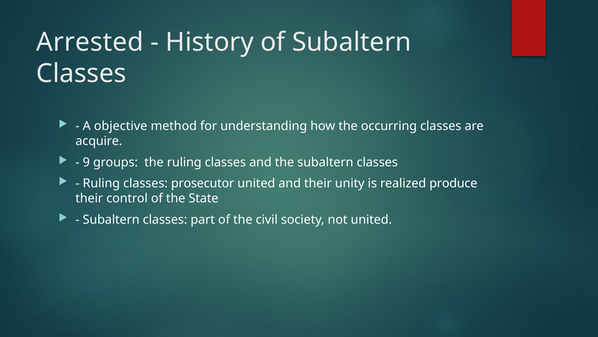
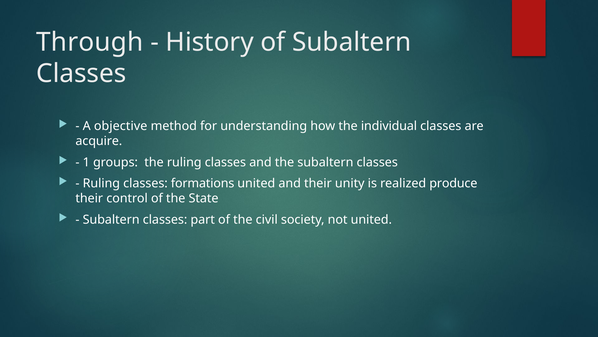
Arrested: Arrested -> Through
occurring: occurring -> individual
9: 9 -> 1
prosecutor: prosecutor -> formations
